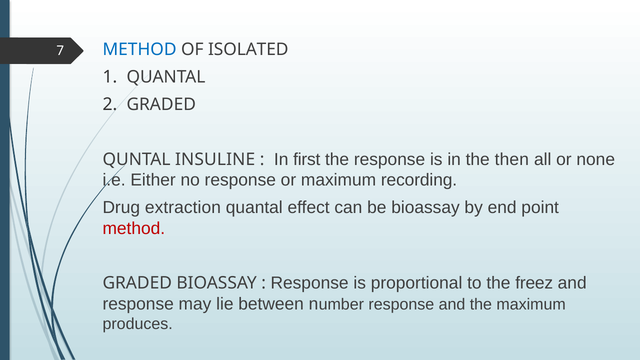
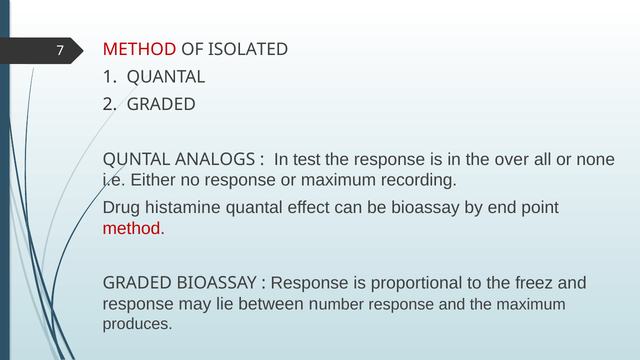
METHOD at (140, 49) colour: blue -> red
INSULINE: INSULINE -> ANALOGS
first: first -> test
then: then -> over
extraction: extraction -> histamine
